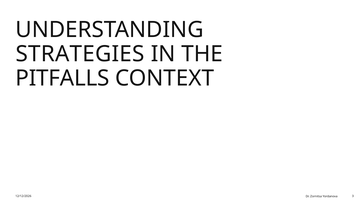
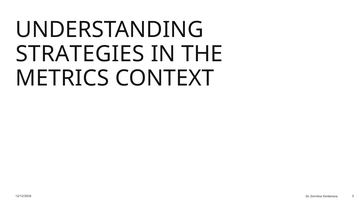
PITFALLS: PITFALLS -> METRICS
